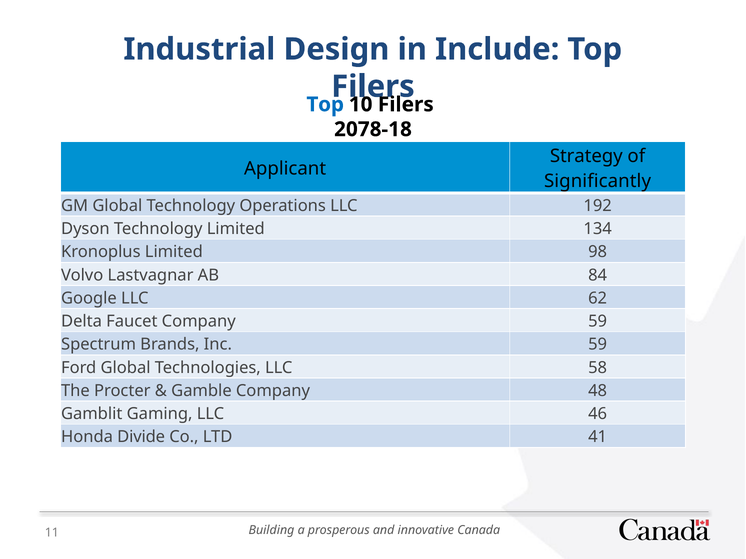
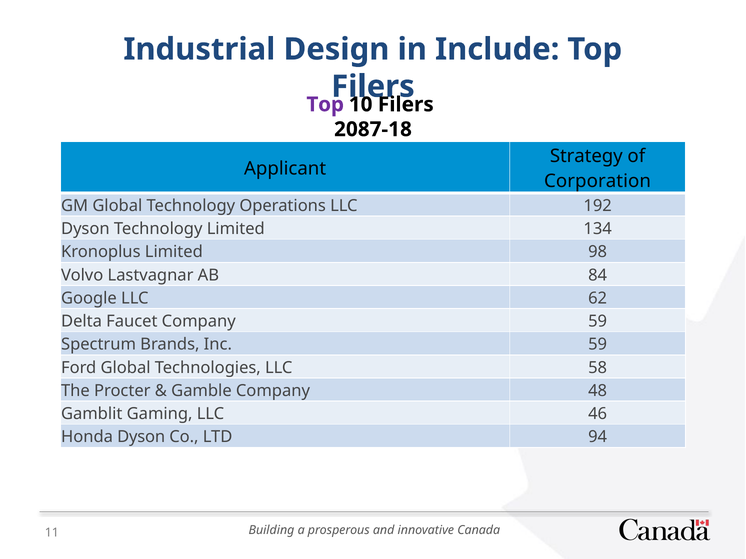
Top at (325, 105) colour: blue -> purple
2078-18: 2078-18 -> 2087-18
Significantly: Significantly -> Corporation
Honda Divide: Divide -> Dyson
41: 41 -> 94
